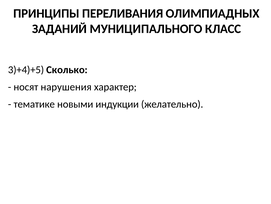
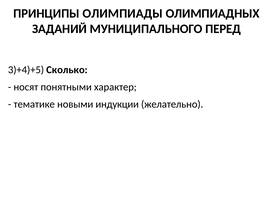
ПЕРЕЛИВАНИЯ: ПЕРЕЛИВАНИЯ -> ОЛИМПИАДЫ
КЛАСС: КЛАСС -> ПЕРЕД
нарушения: нарушения -> понятными
